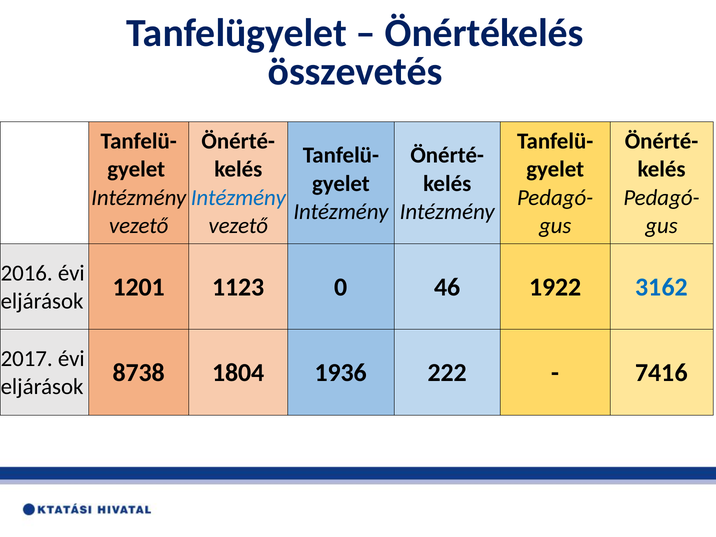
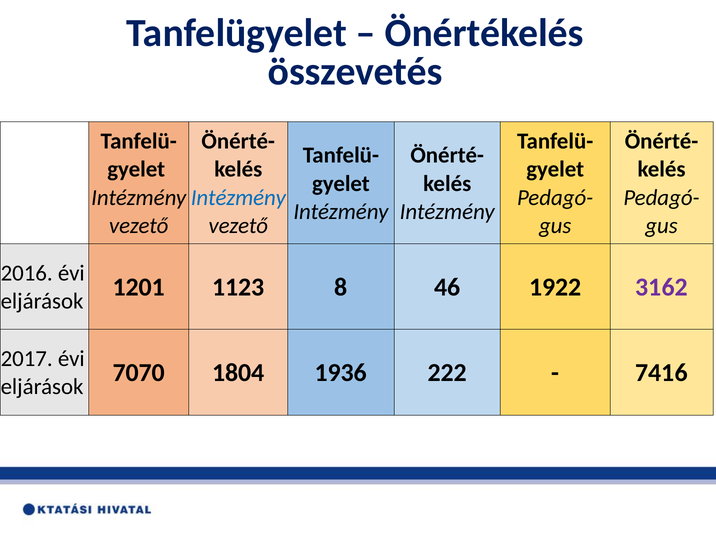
0: 0 -> 8
3162 colour: blue -> purple
8738: 8738 -> 7070
